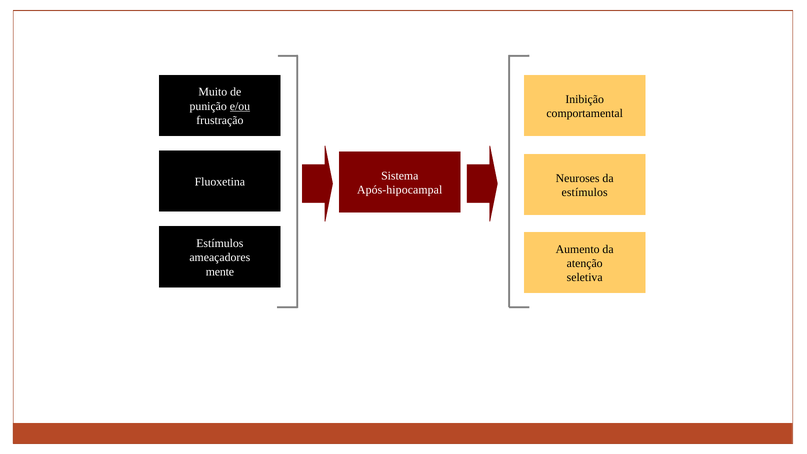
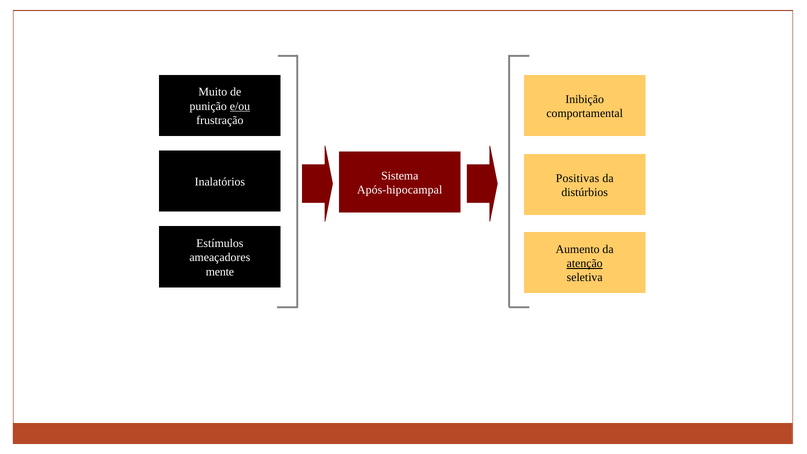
Neuroses: Neuroses -> Positivas
Fluoxetina: Fluoxetina -> Inalatórios
estímulos at (585, 192): estímulos -> distúrbios
atenção underline: none -> present
